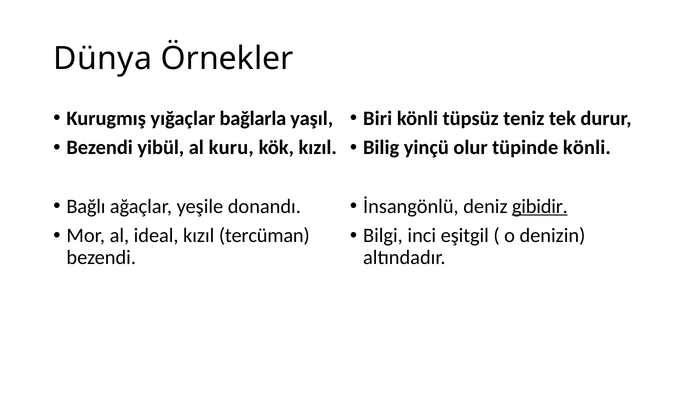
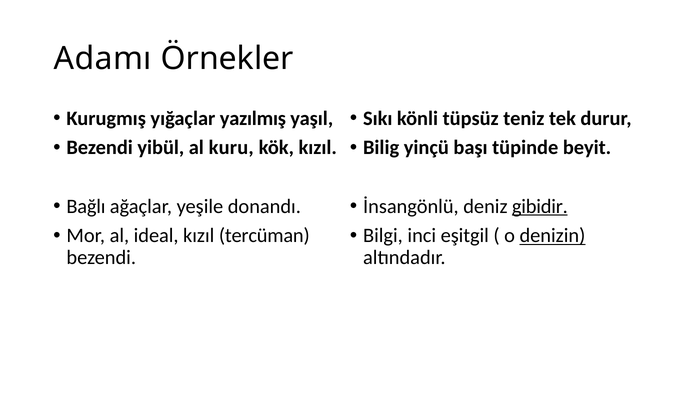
Dünya: Dünya -> Adamı
bağlarla: bağlarla -> yazılmış
Biri: Biri -> Sıkı
olur: olur -> başı
tüpinde könli: könli -> beyit
denizin underline: none -> present
